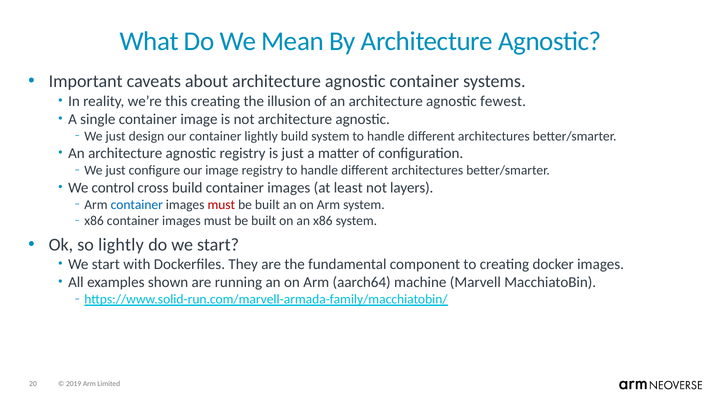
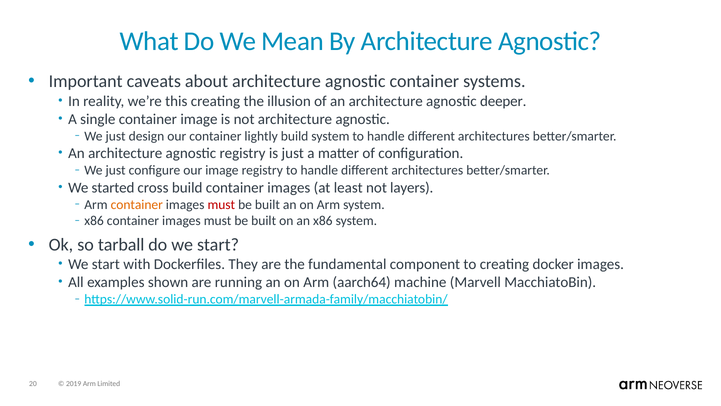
fewest: fewest -> deeper
control: control -> started
container at (137, 205) colour: blue -> orange
so lightly: lightly -> tarball
